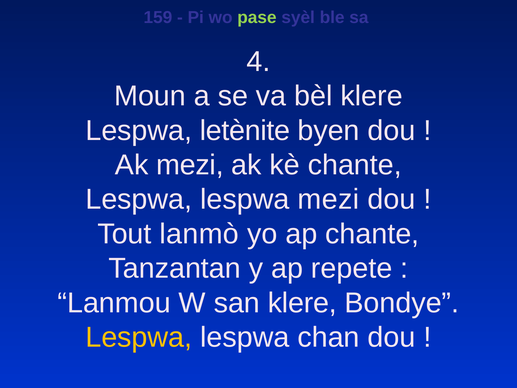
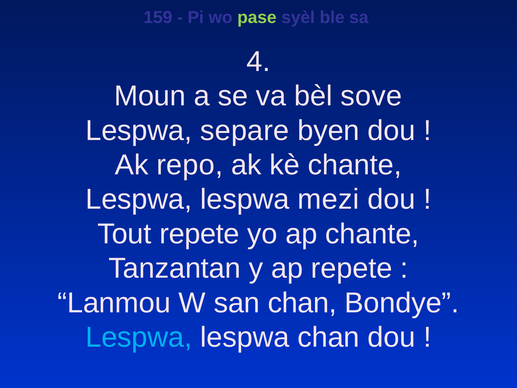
bèl klere: klere -> sove
letènite: letènite -> separe
Ak mezi: mezi -> repo
Tout lanmò: lanmò -> repete
san klere: klere -> chan
Lespwa at (139, 337) colour: yellow -> light blue
